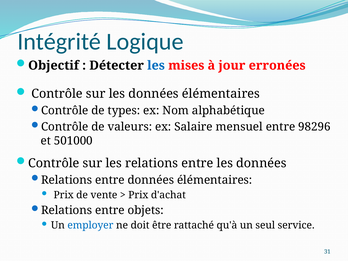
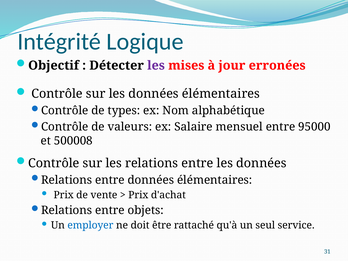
les at (156, 65) colour: blue -> purple
98296: 98296 -> 95000
501000: 501000 -> 500008
